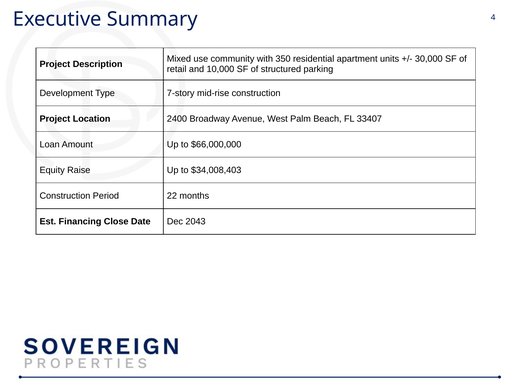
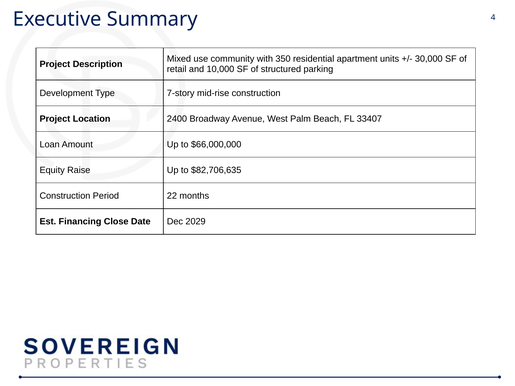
$34,008,403: $34,008,403 -> $82,706,635
2043: 2043 -> 2029
